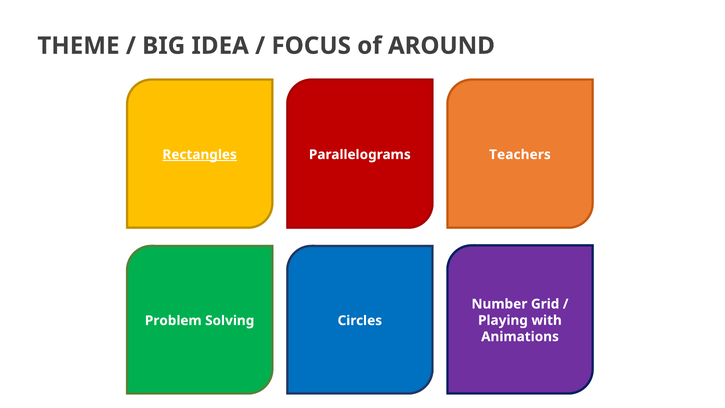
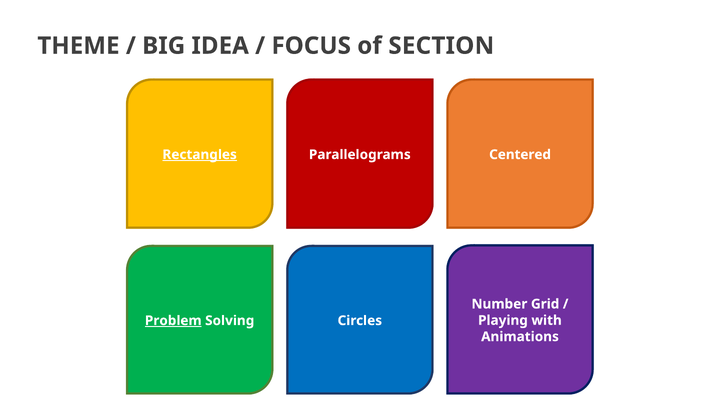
AROUND: AROUND -> SECTION
Teachers: Teachers -> Centered
Problem underline: none -> present
